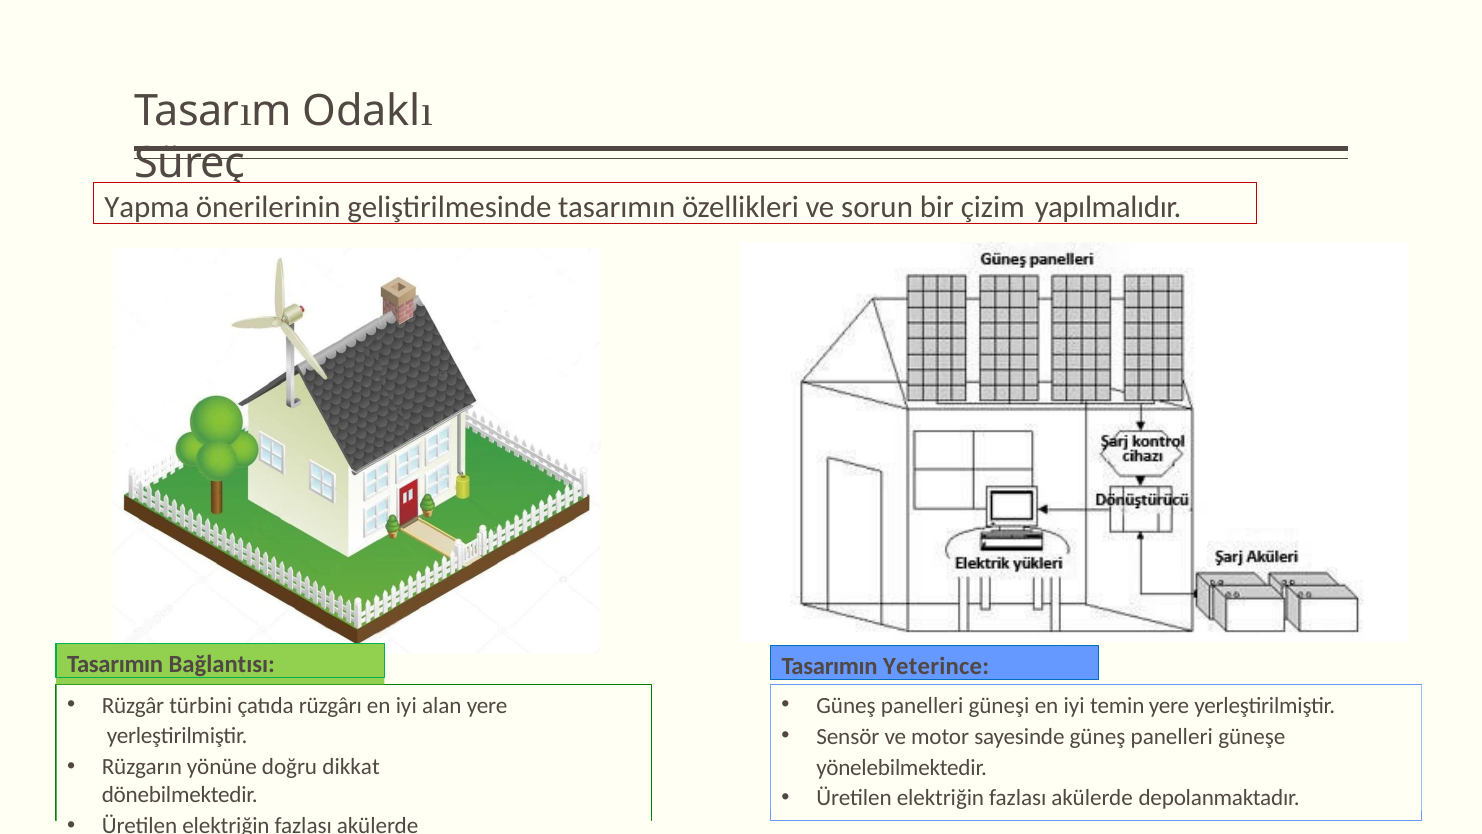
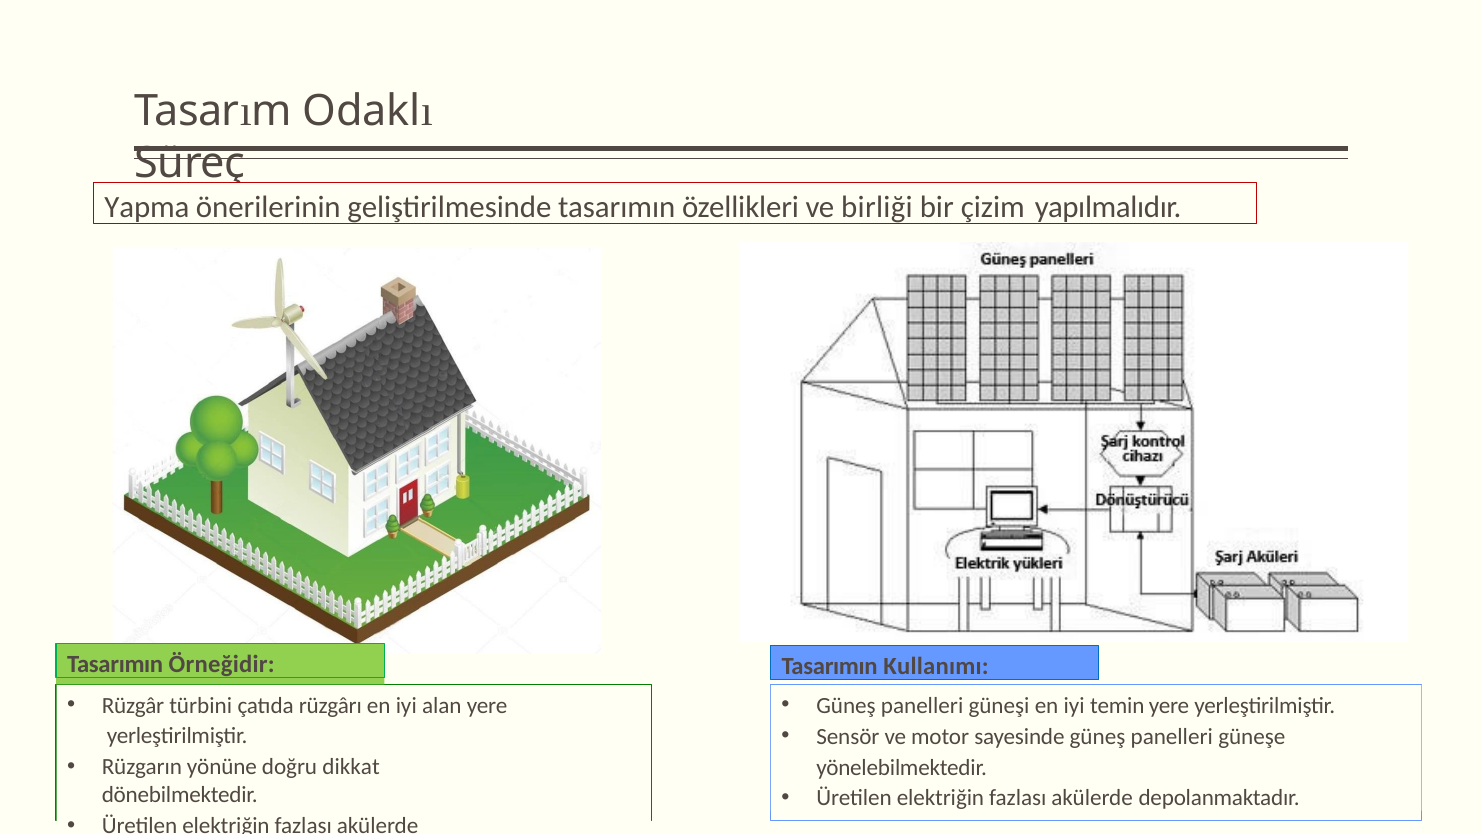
sorun: sorun -> birliği
Bağlantısı: Bağlantısı -> Örneğidir
Yeterince: Yeterince -> Kullanımı
